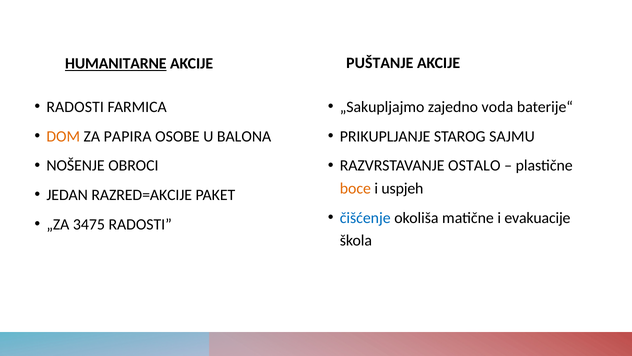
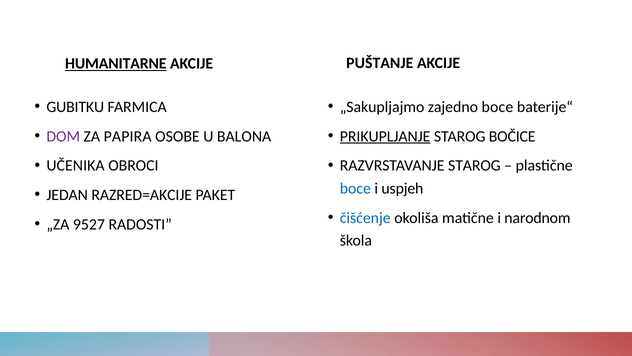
RADOSTI at (75, 107): RADOSTI -> GUBITKU
zajedno voda: voda -> boce
DOM colour: orange -> purple
PRIKUPLJANJE underline: none -> present
SAJMU: SAJMU -> BOČICE
NOŠENJE: NOŠENJE -> UČENIKA
RAZVRSTAVANJE OSTALO: OSTALO -> STAROG
boce at (355, 188) colour: orange -> blue
evakuacije: evakuacije -> narodnom
3475: 3475 -> 9527
